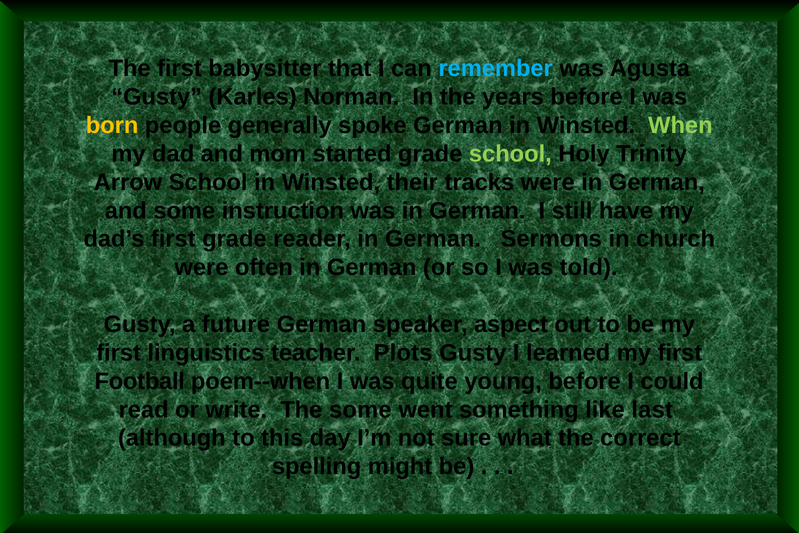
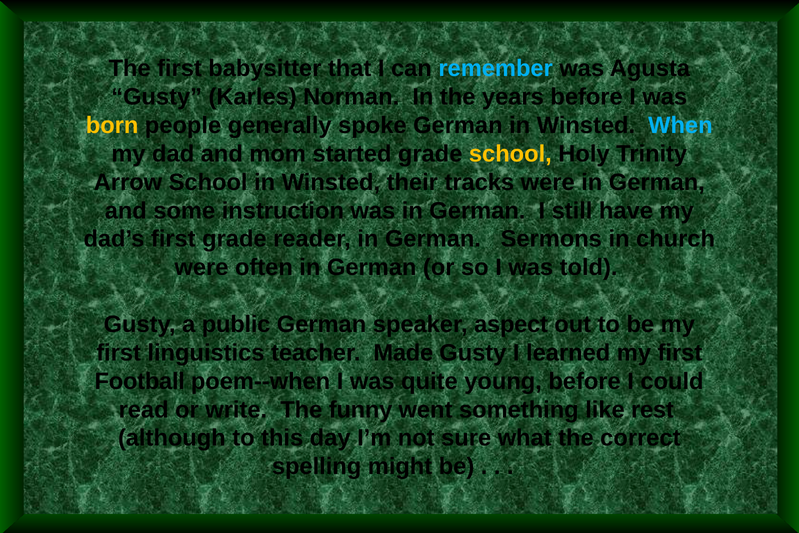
When colour: light green -> light blue
school at (510, 154) colour: light green -> yellow
future: future -> public
Plots: Plots -> Made
The some: some -> funny
last: last -> rest
